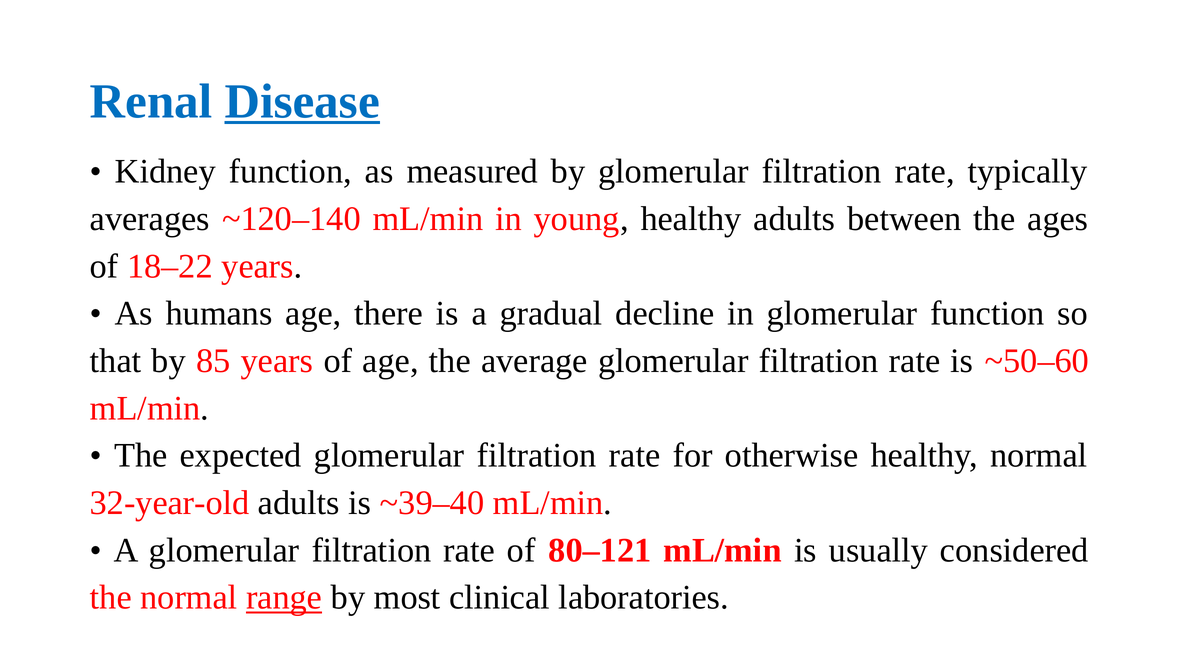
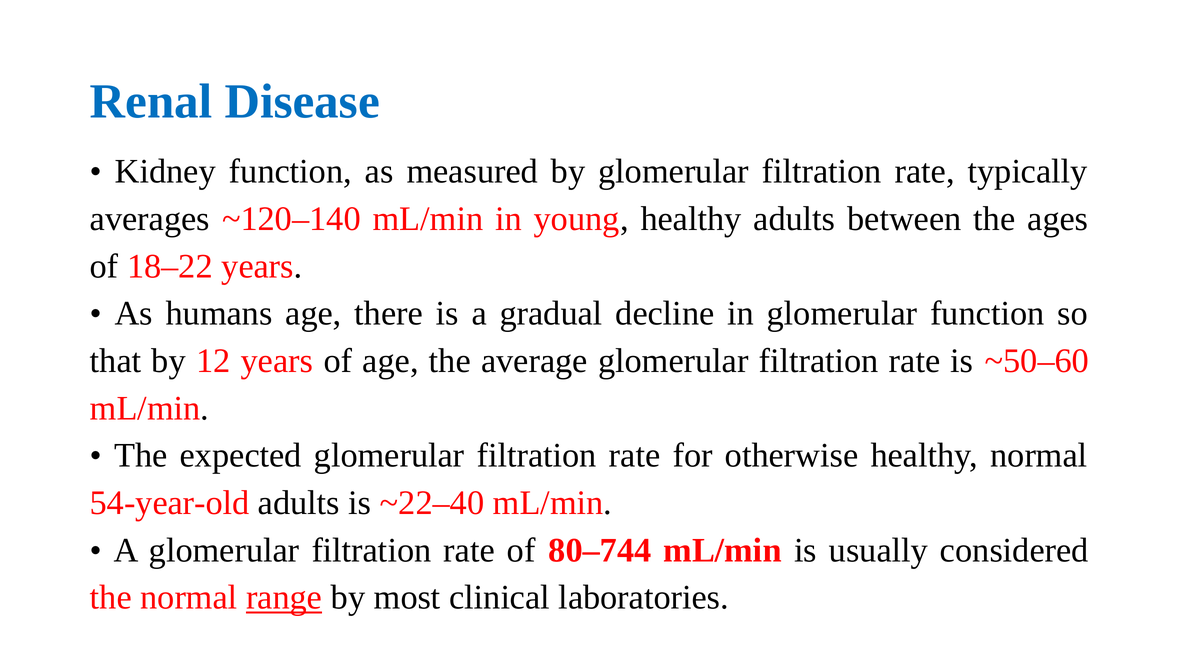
Disease underline: present -> none
85: 85 -> 12
32-year-old: 32-year-old -> 54-year-old
~39–40: ~39–40 -> ~22–40
80–121: 80–121 -> 80–744
